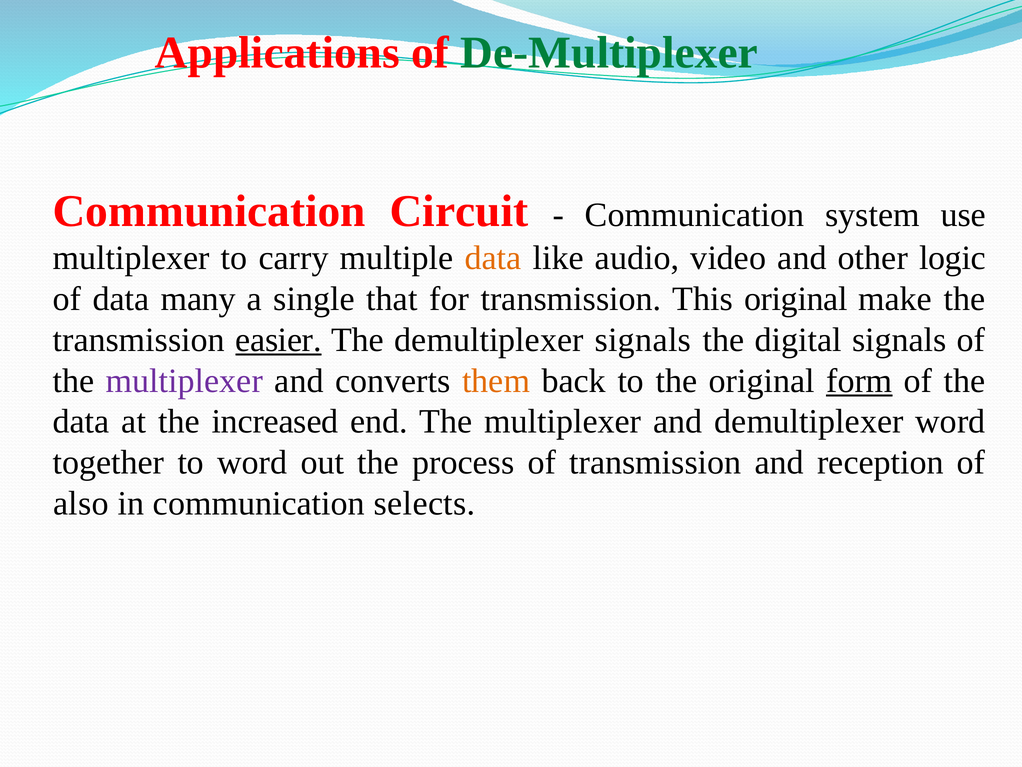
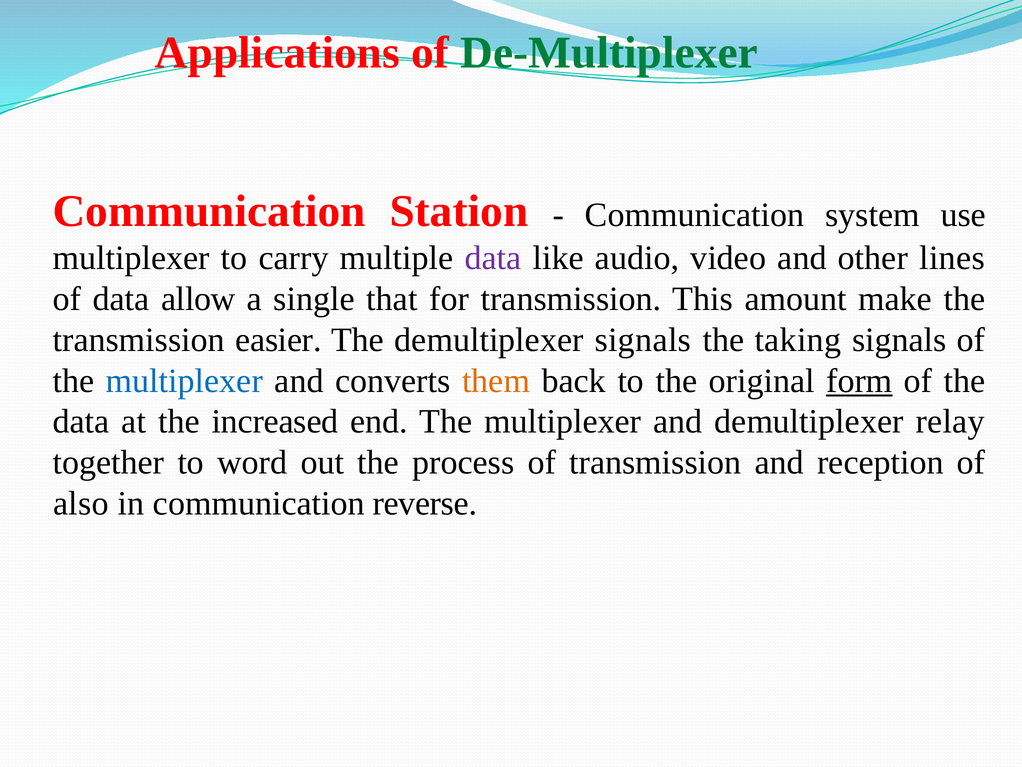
Circuit: Circuit -> Station
data at (493, 258) colour: orange -> purple
logic: logic -> lines
many: many -> allow
This original: original -> amount
easier underline: present -> none
digital: digital -> taking
multiplexer at (184, 381) colour: purple -> blue
demultiplexer word: word -> relay
selects: selects -> reverse
